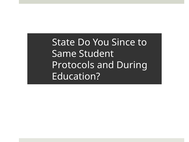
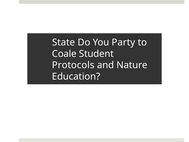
Since: Since -> Party
Same: Same -> Coale
During: During -> Nature
